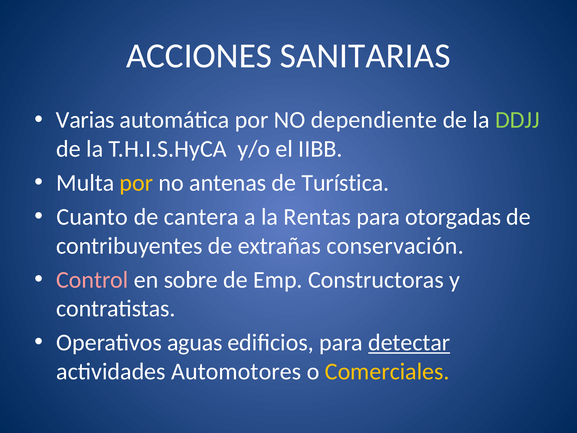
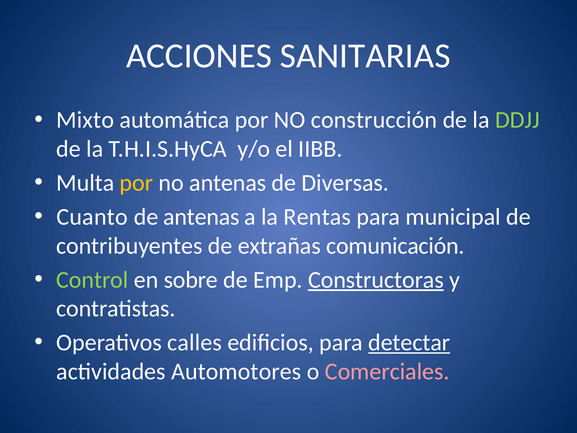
Varias: Varias -> Mixto
dependiente: dependiente -> construcción
Turística: Turística -> Diversas
de cantera: cantera -> antenas
otorgadas: otorgadas -> municipal
conservación: conservación -> comunicación
Control colour: pink -> light green
Constructoras underline: none -> present
aguas: aguas -> calles
Comerciales colour: yellow -> pink
